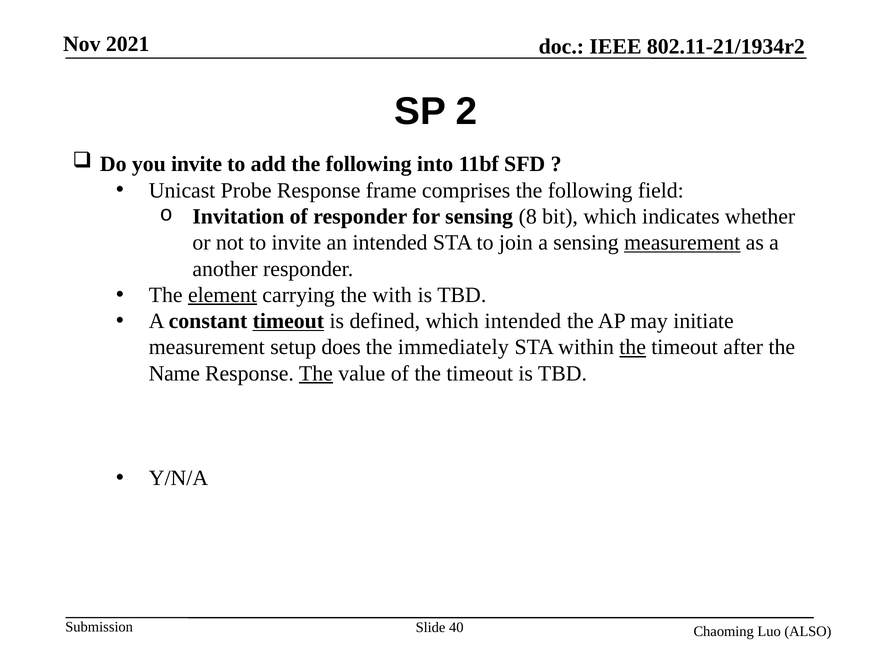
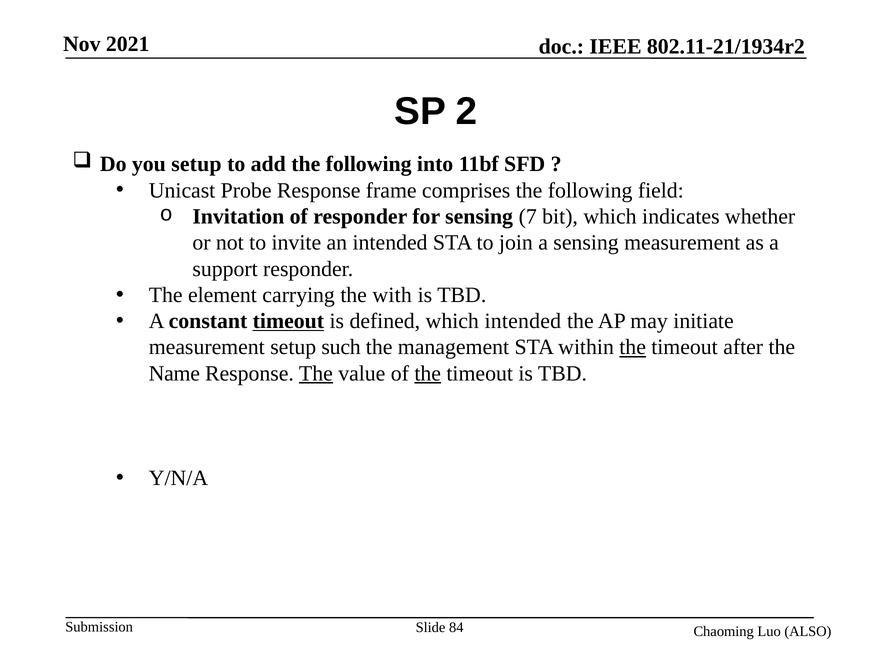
you invite: invite -> setup
8: 8 -> 7
measurement at (682, 243) underline: present -> none
another: another -> support
element underline: present -> none
does: does -> such
immediately: immediately -> management
the at (428, 373) underline: none -> present
40: 40 -> 84
